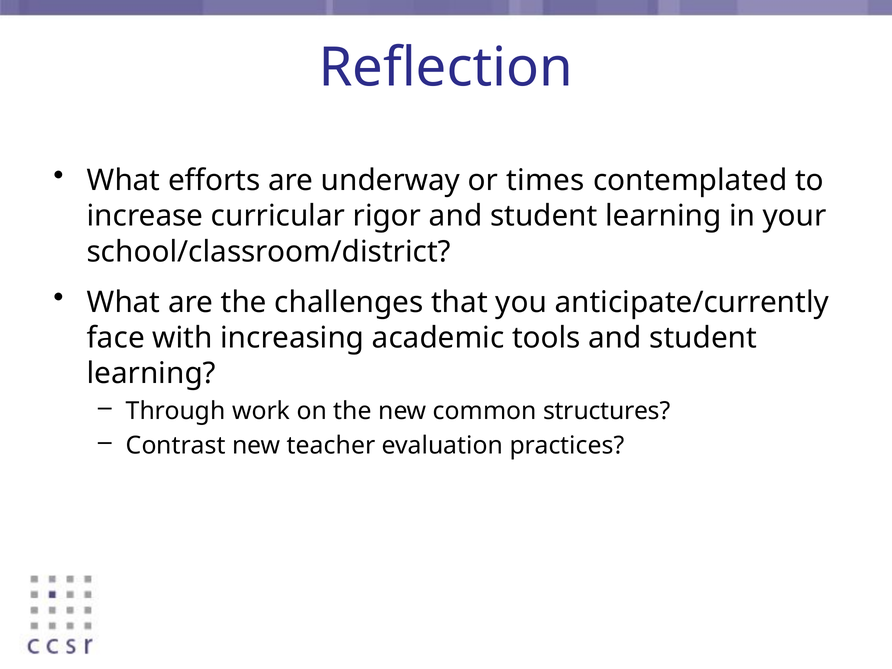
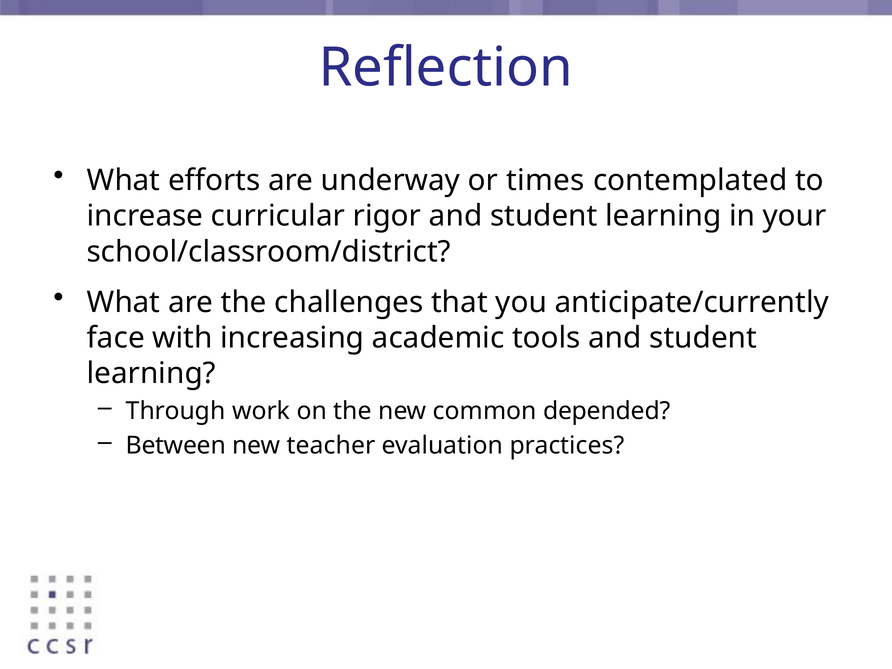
structures: structures -> depended
Contrast: Contrast -> Between
